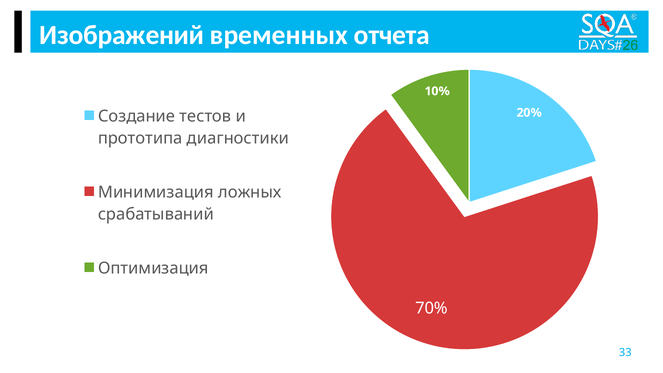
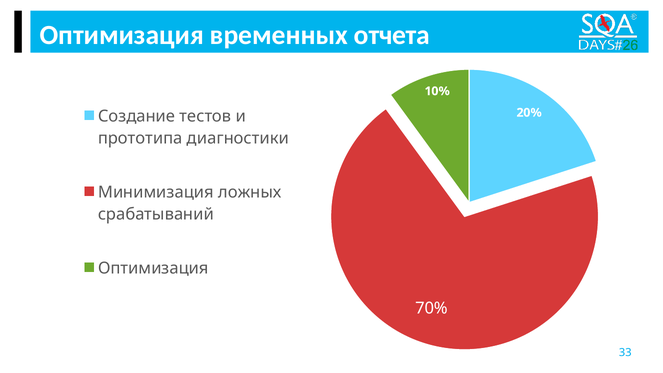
Изображений at (122, 35): Изображений -> Оптимизация
